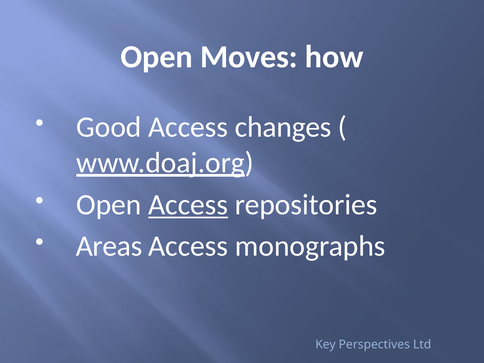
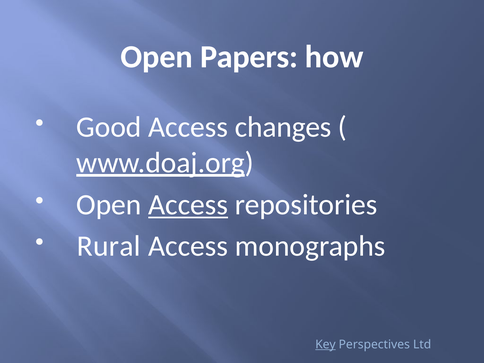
Moves: Moves -> Papers
Areas: Areas -> Rural
Key underline: none -> present
